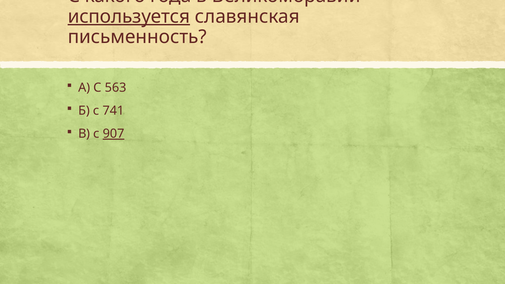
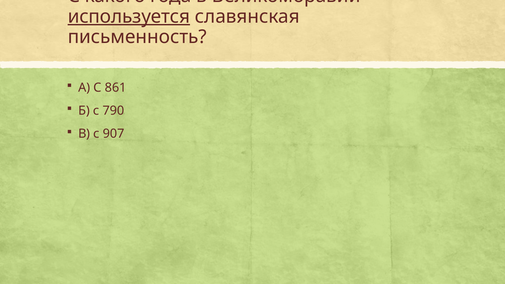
563: 563 -> 861
741: 741 -> 790
907 underline: present -> none
